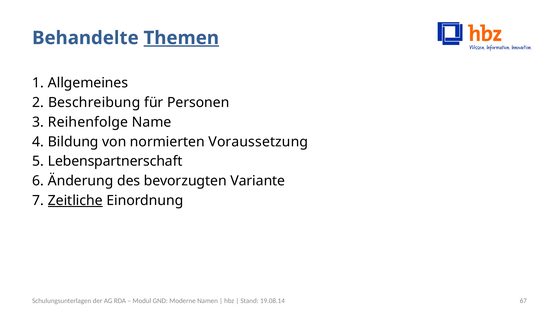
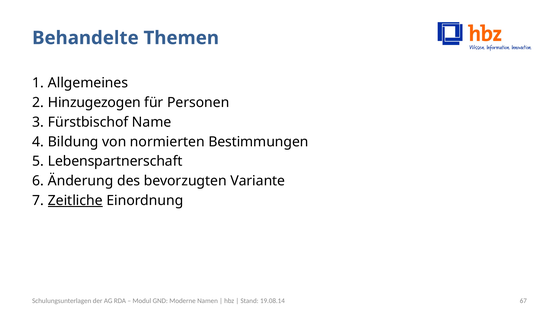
Themen underline: present -> none
Beschreibung: Beschreibung -> Hinzugezogen
Reihenfolge: Reihenfolge -> Fürstbischof
Voraussetzung: Voraussetzung -> Bestimmungen
